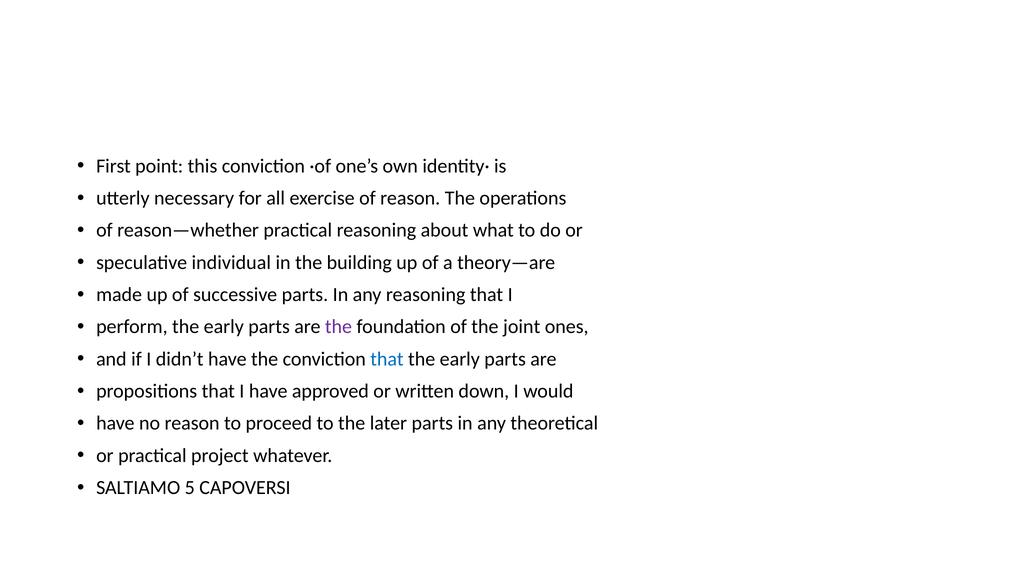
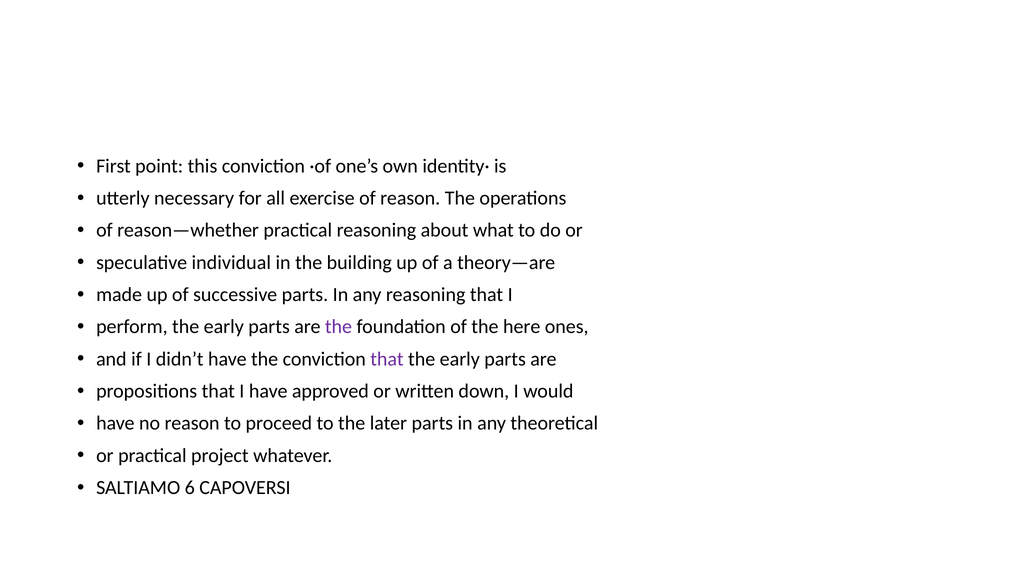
joint: joint -> here
that at (387, 359) colour: blue -> purple
5: 5 -> 6
